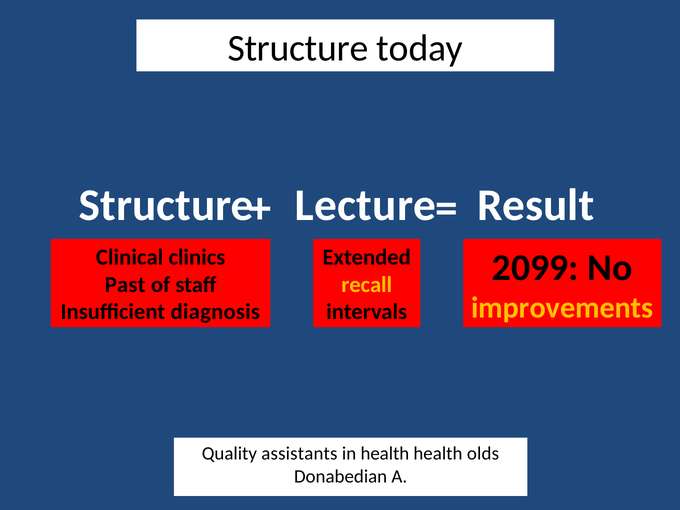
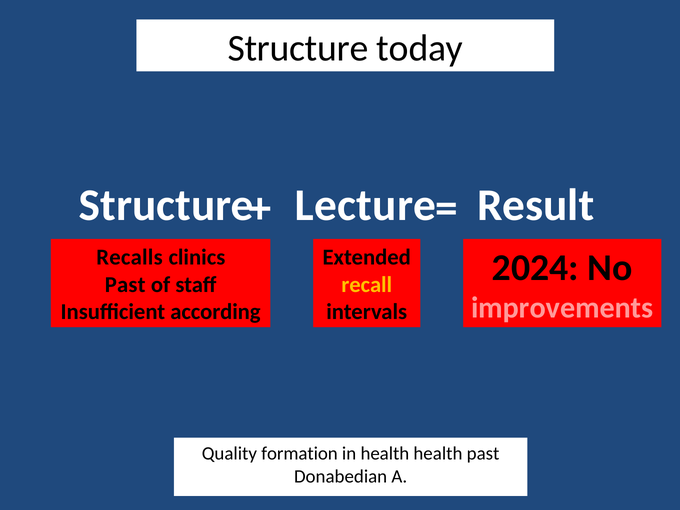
Clinical: Clinical -> Recalls
2099: 2099 -> 2024
improvements colour: yellow -> pink
diagnosis: diagnosis -> according
assistants: assistants -> formation
health olds: olds -> past
